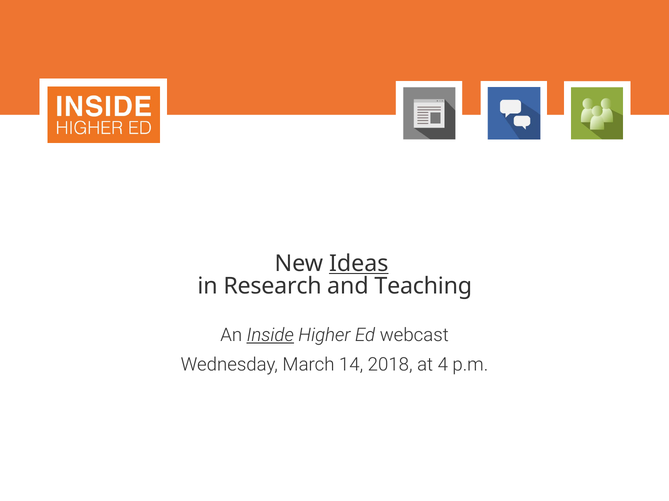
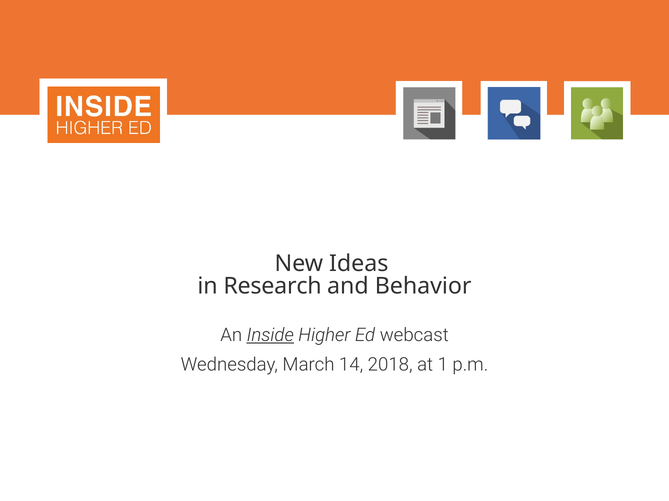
Ideas underline: present -> none
Teaching: Teaching -> Behavior
4: 4 -> 1
